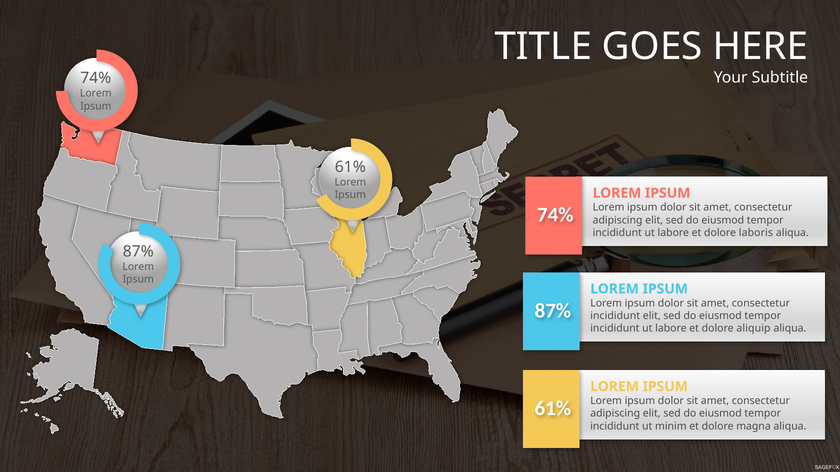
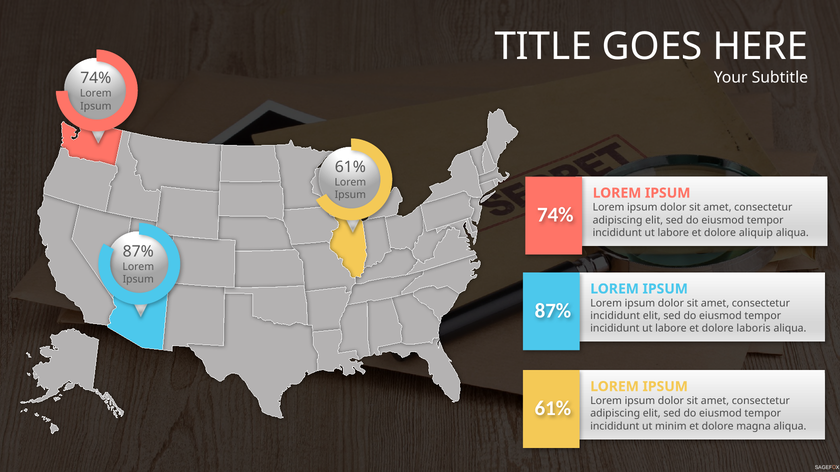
laboris: laboris -> aliquip
aliquip: aliquip -> laboris
